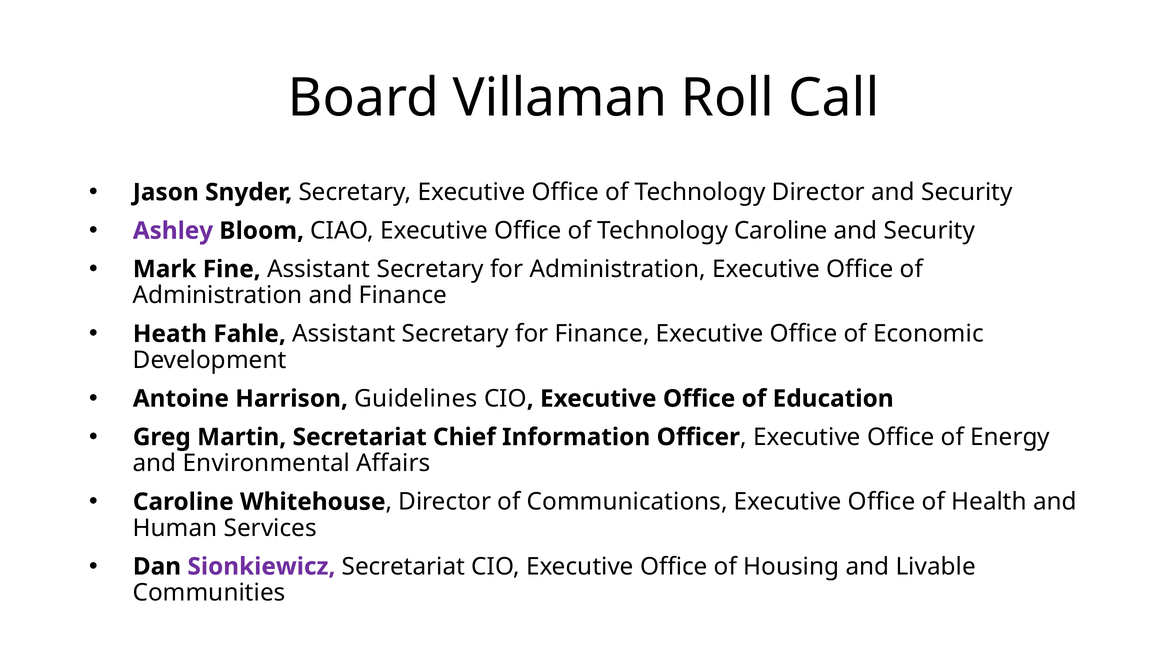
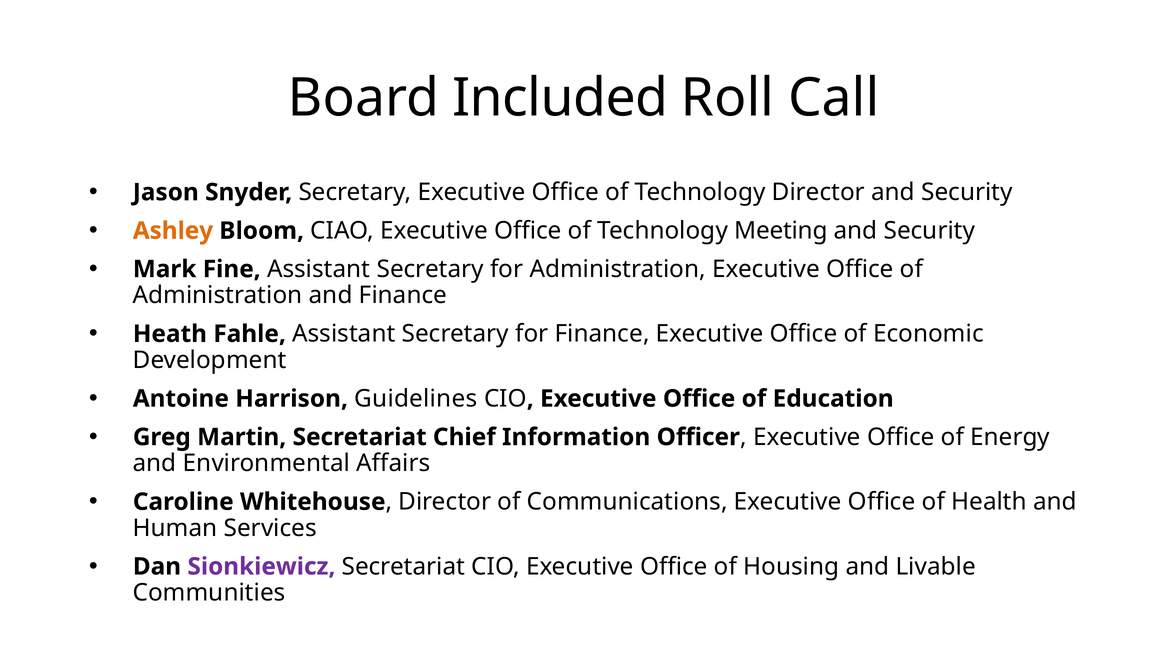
Villaman: Villaman -> Included
Ashley colour: purple -> orange
Technology Caroline: Caroline -> Meeting
